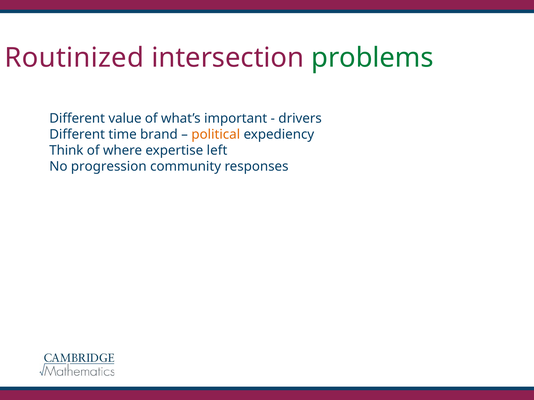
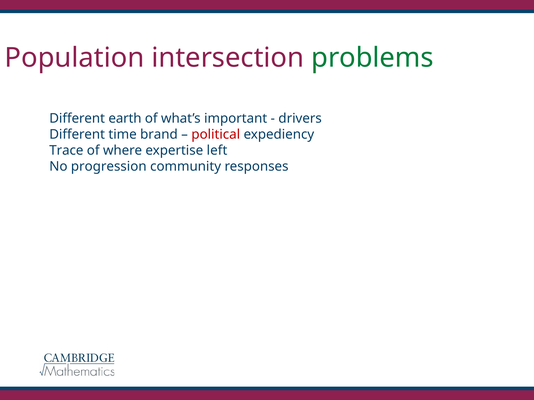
Routinized: Routinized -> Population
value: value -> earth
political colour: orange -> red
Think: Think -> Trace
